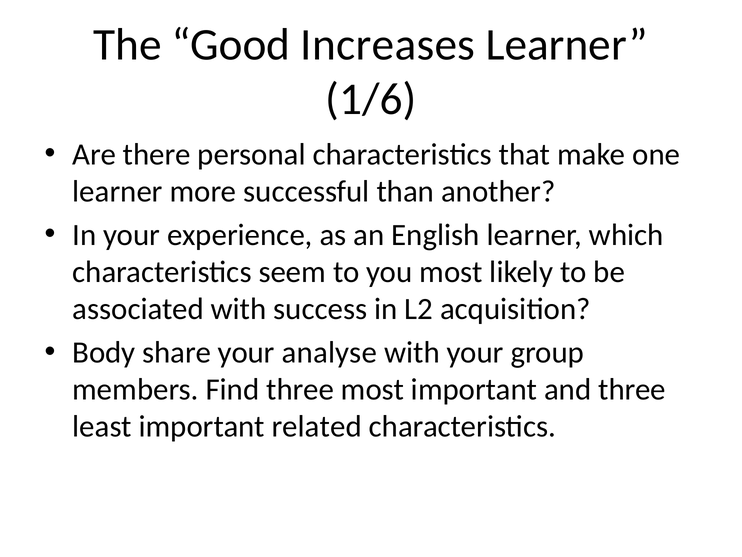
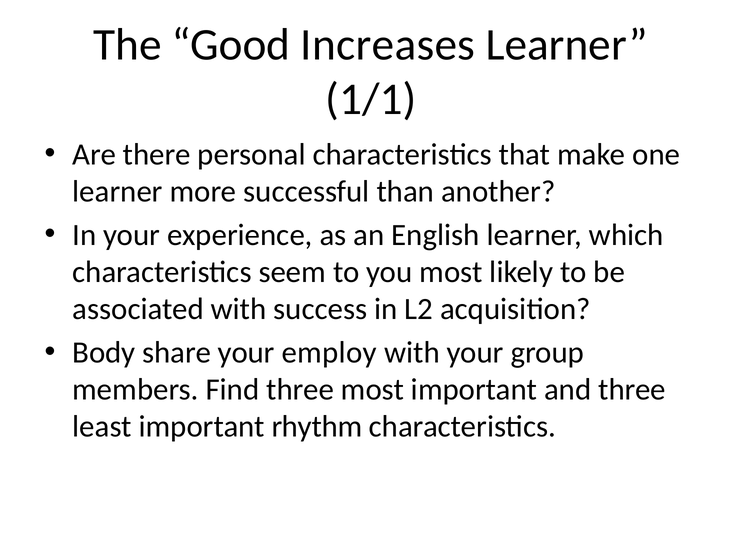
1/6: 1/6 -> 1/1
analyse: analyse -> employ
related: related -> rhythm
